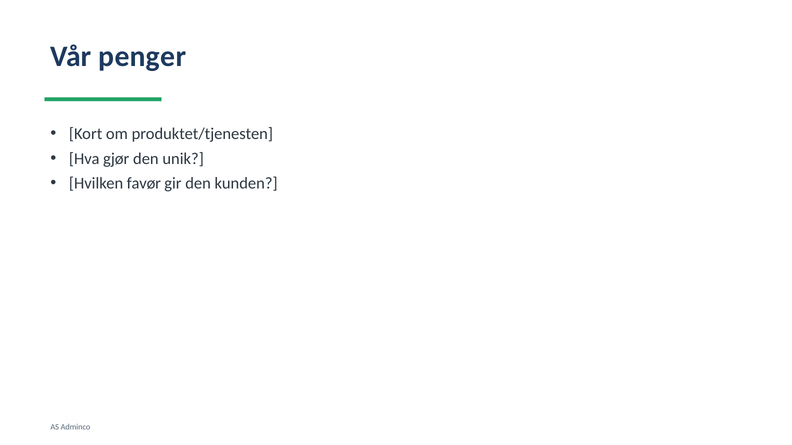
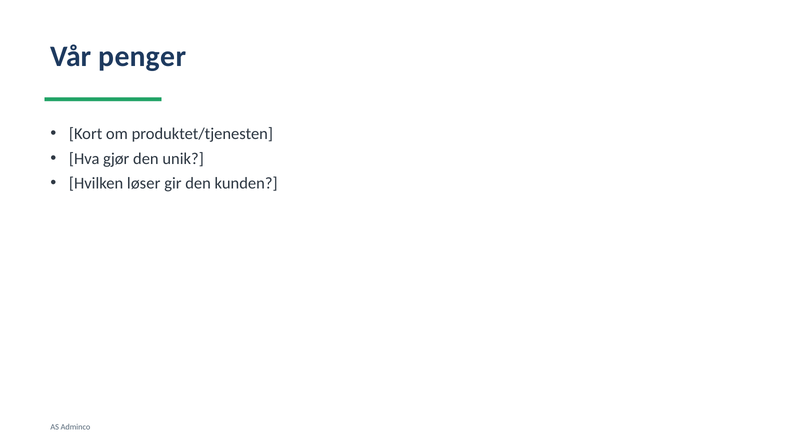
favør: favør -> løser
